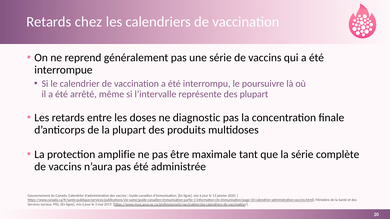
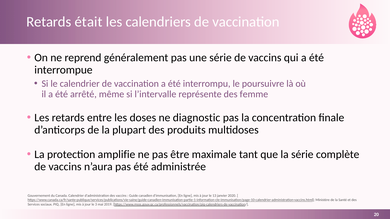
chez: chez -> était
des plupart: plupart -> femme
